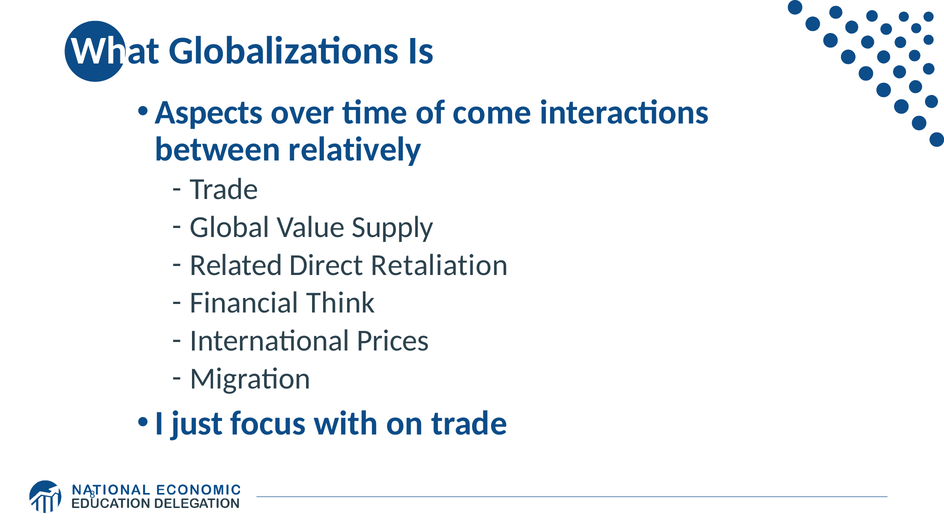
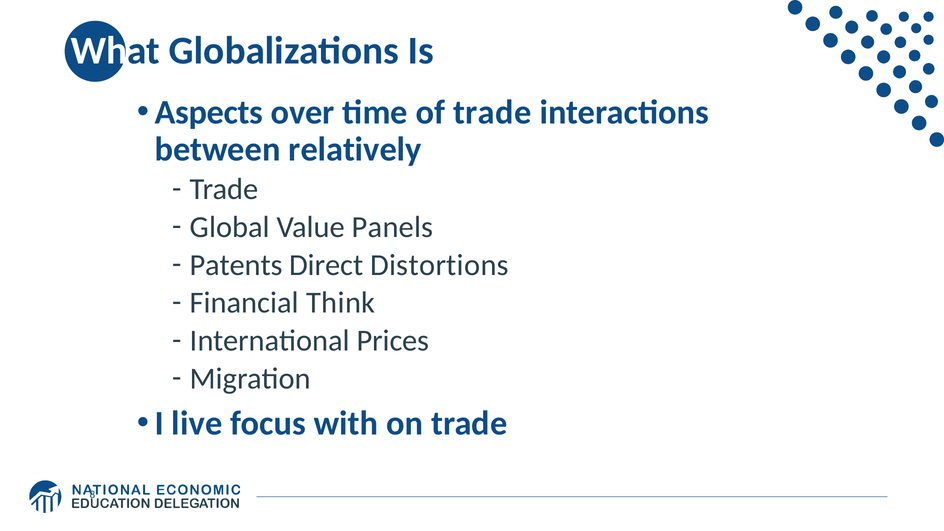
of come: come -> trade
Supply: Supply -> Panels
Related: Related -> Patents
Retaliation: Retaliation -> Distortions
just: just -> live
